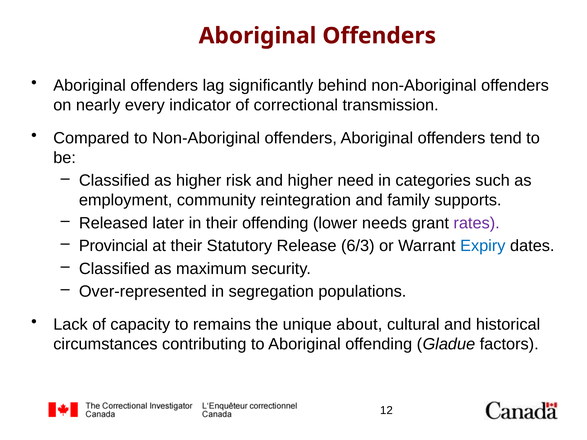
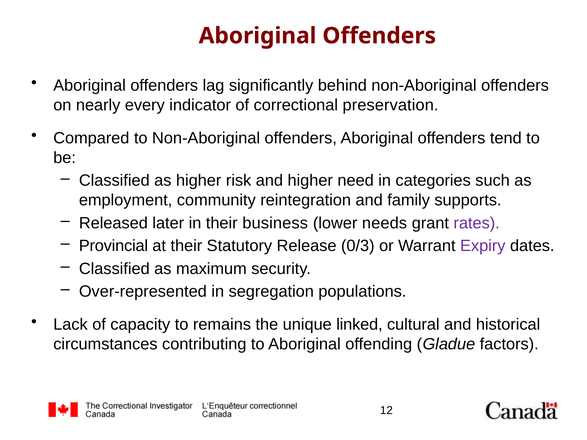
transmission: transmission -> preservation
their offending: offending -> business
6/3: 6/3 -> 0/3
Expiry colour: blue -> purple
about: about -> linked
